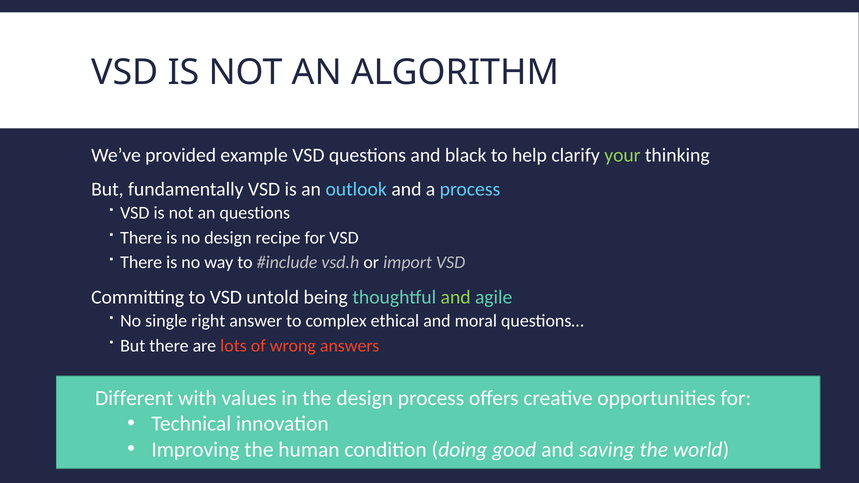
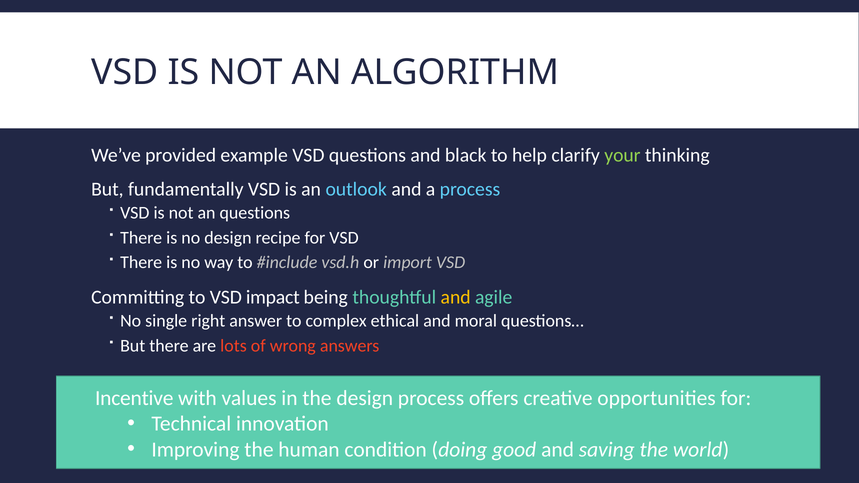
untold: untold -> impact
and at (456, 297) colour: light green -> yellow
Different: Different -> Incentive
